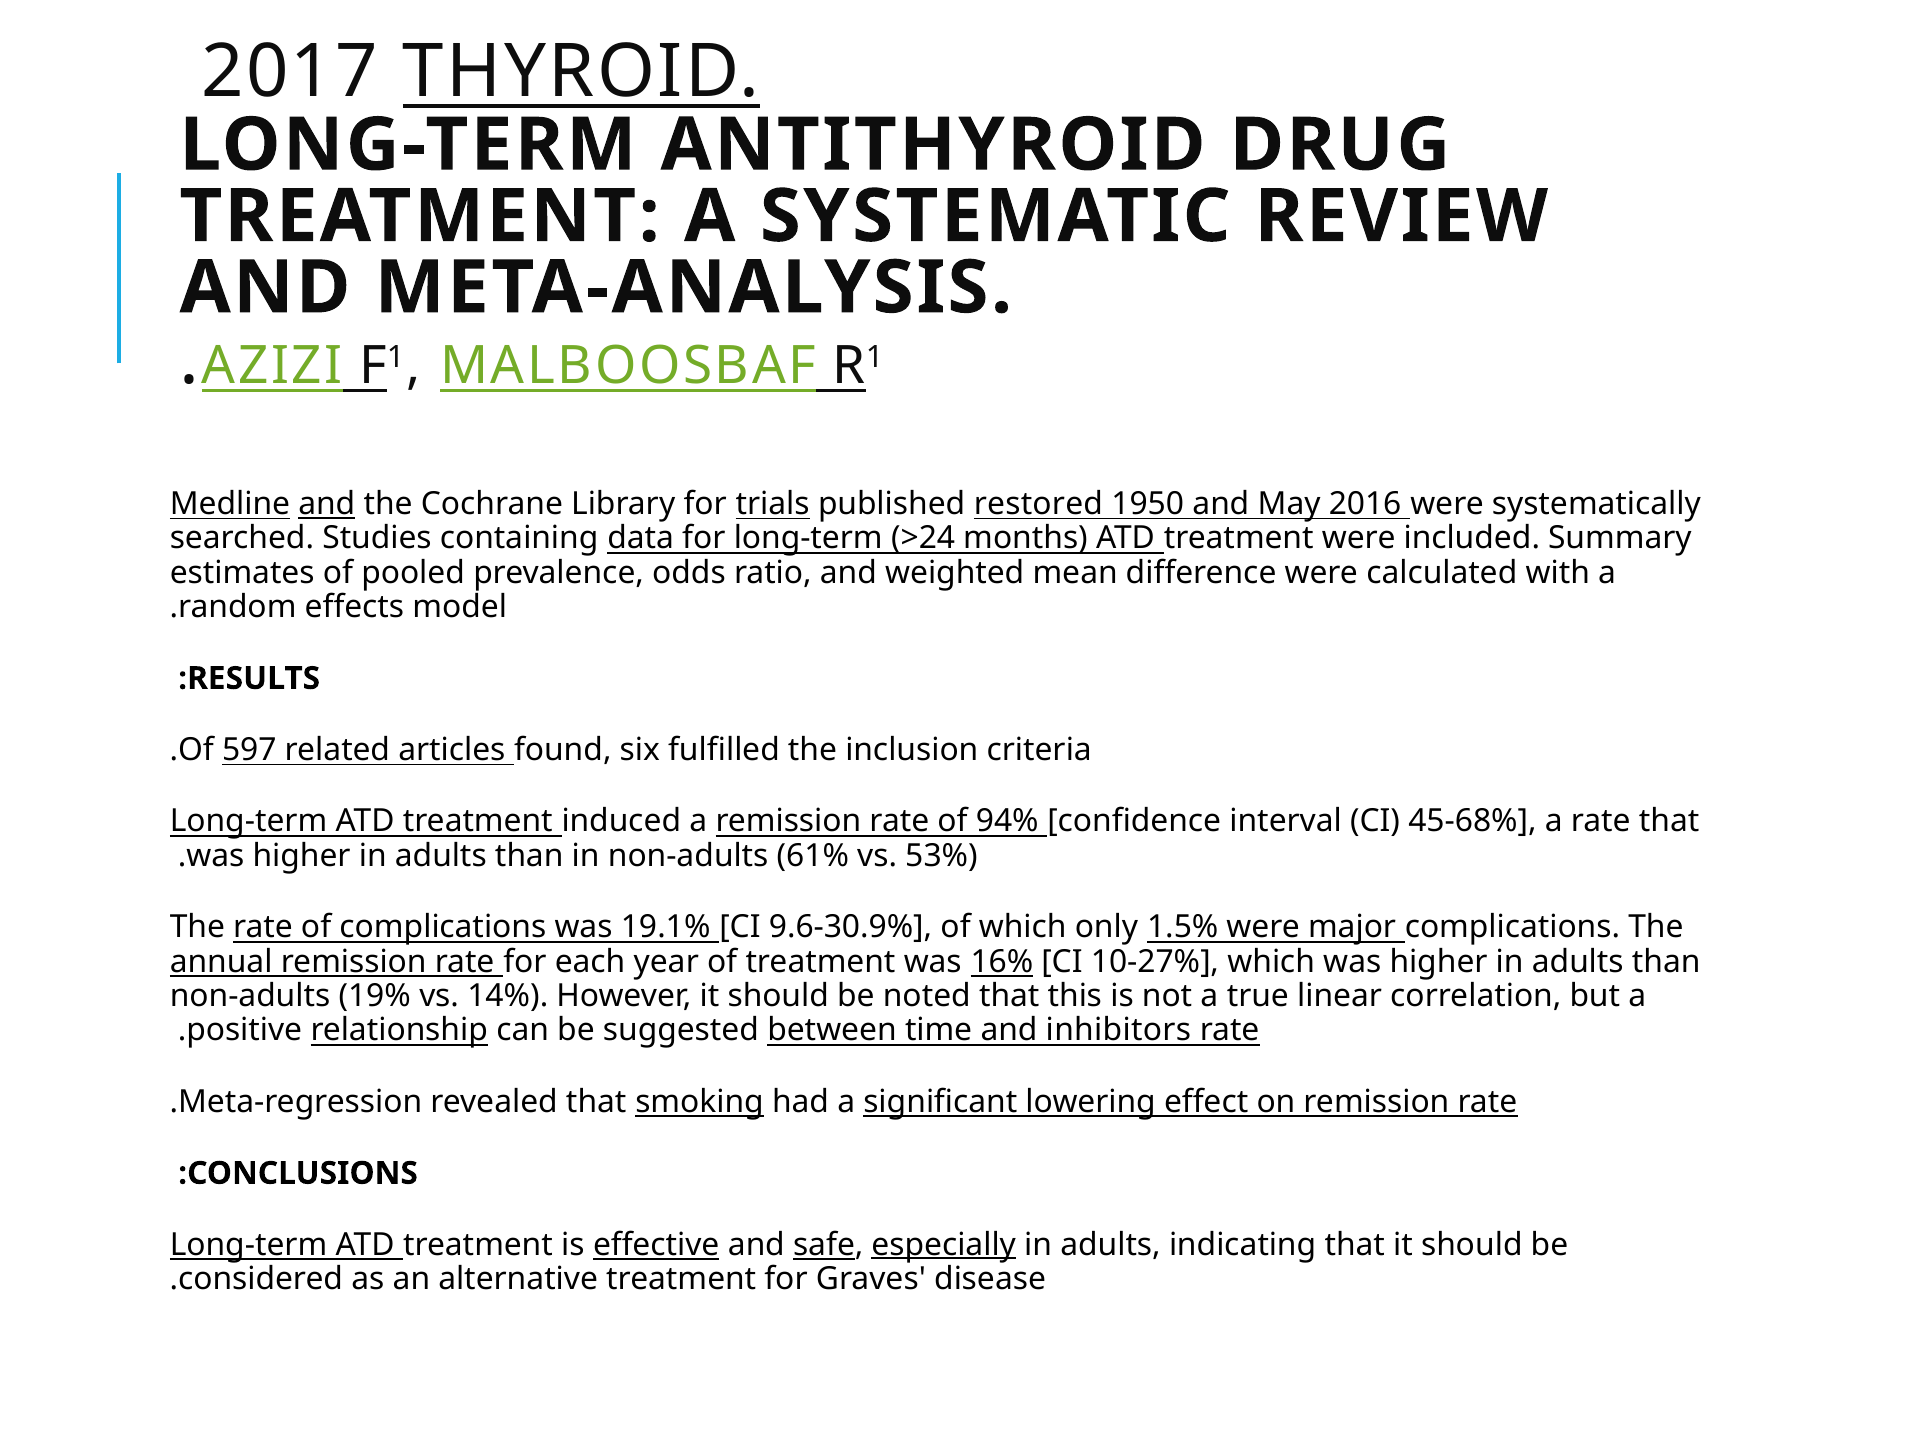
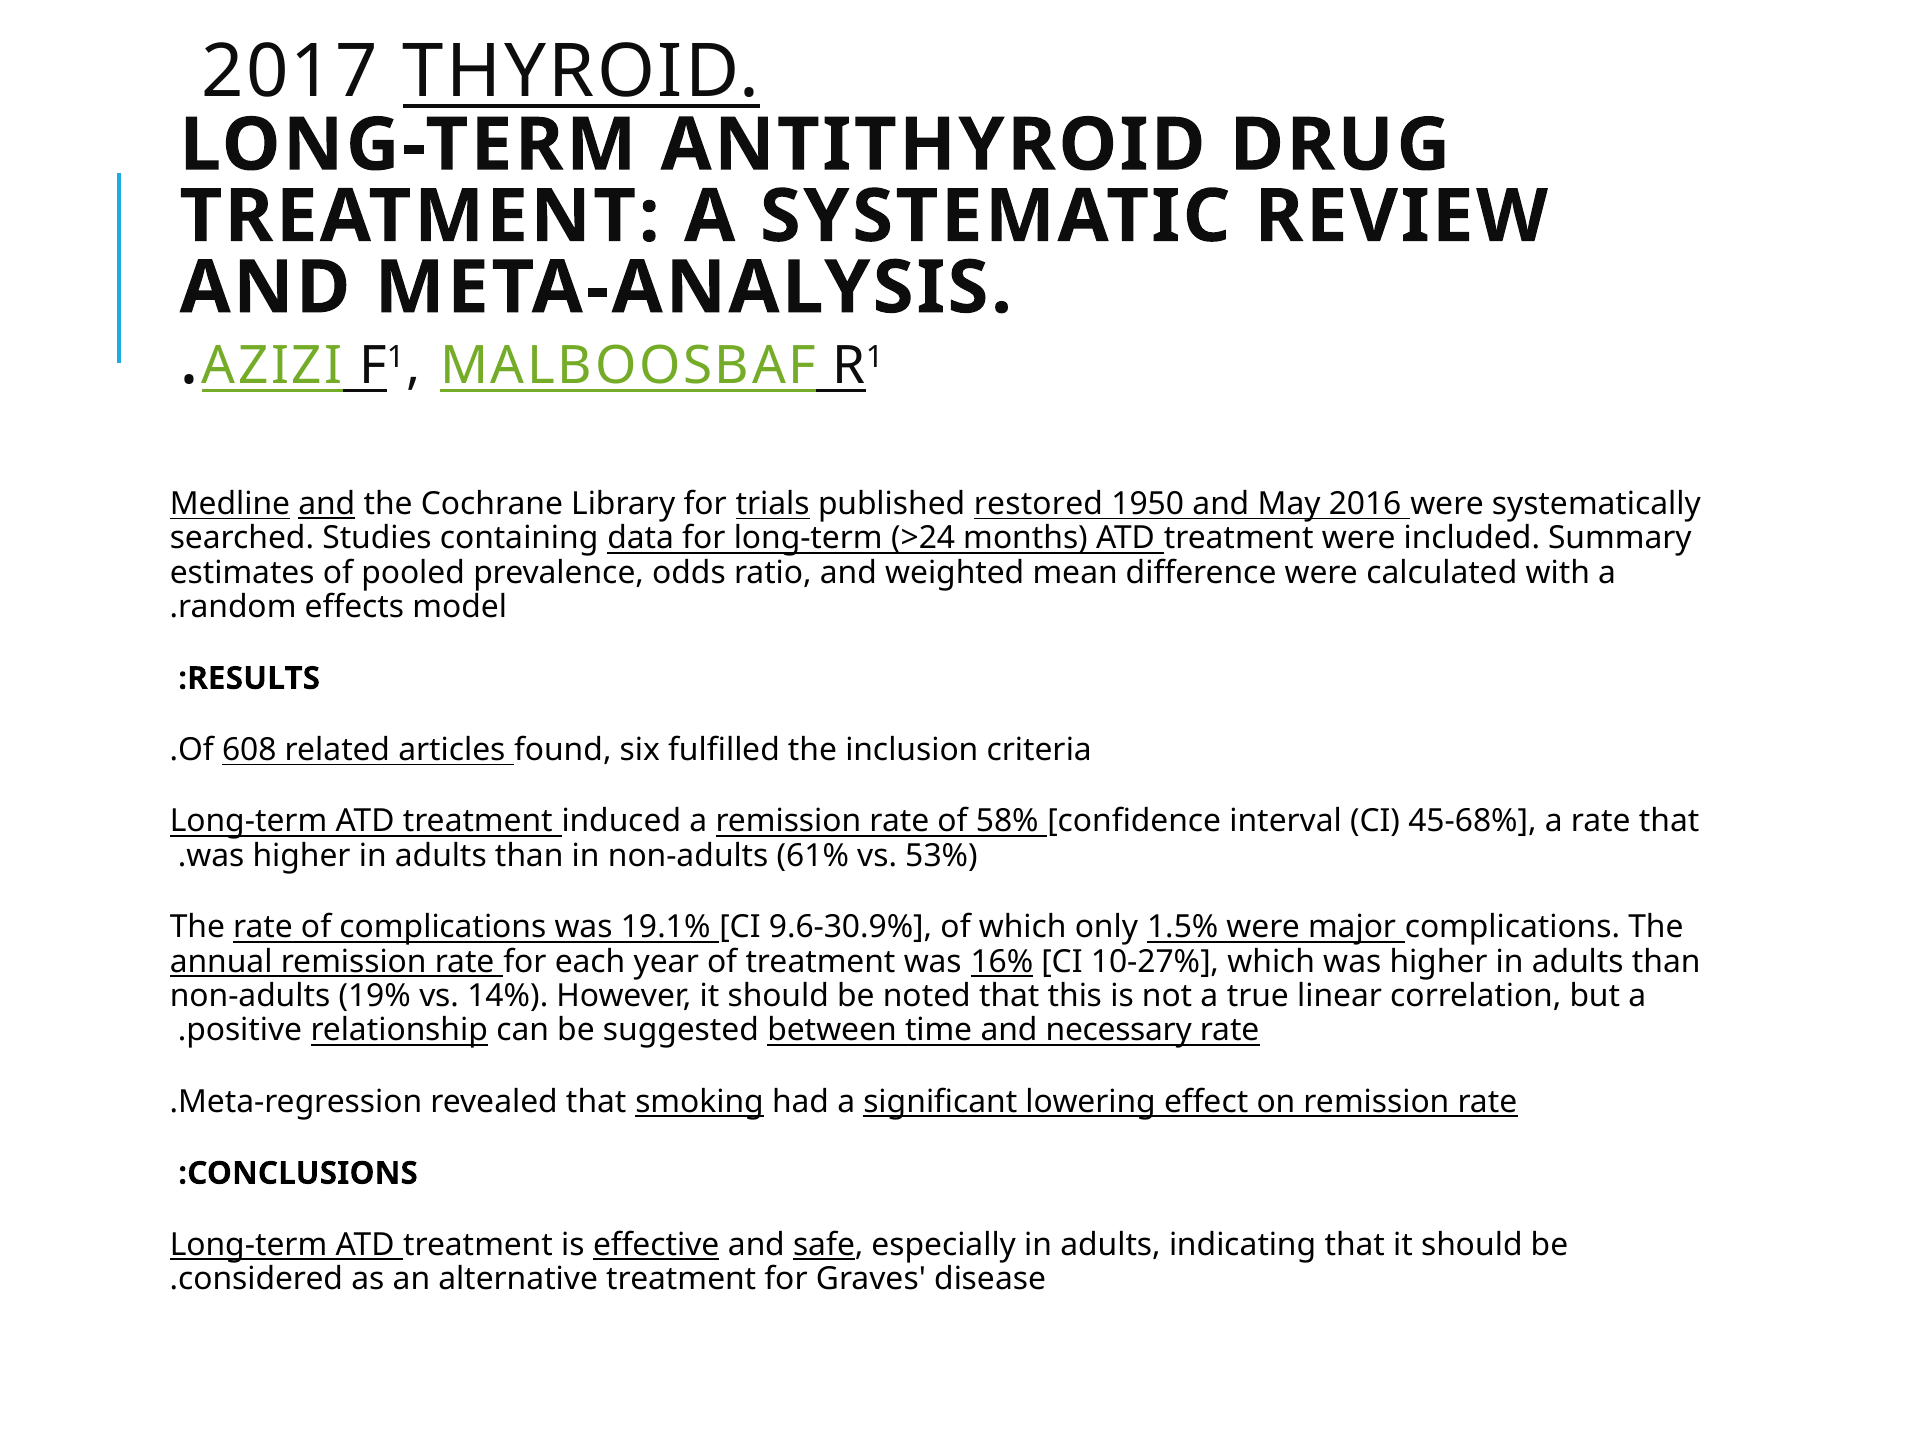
597: 597 -> 608
94%: 94% -> 58%
inhibitors: inhibitors -> necessary
especially underline: present -> none
